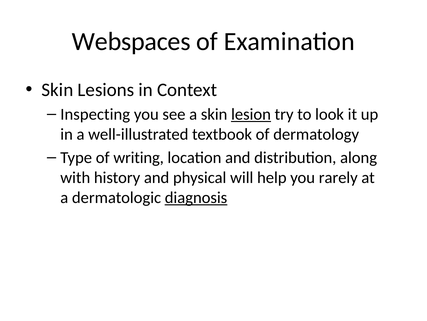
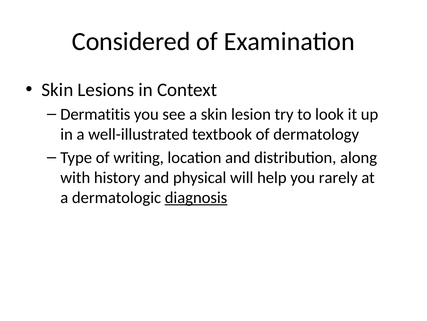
Webspaces: Webspaces -> Considered
Inspecting: Inspecting -> Dermatitis
lesion underline: present -> none
